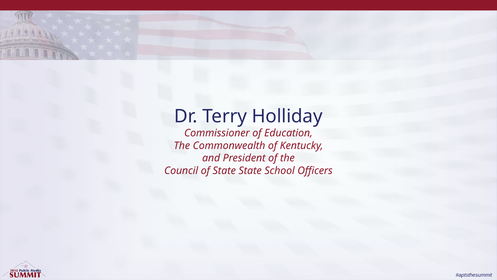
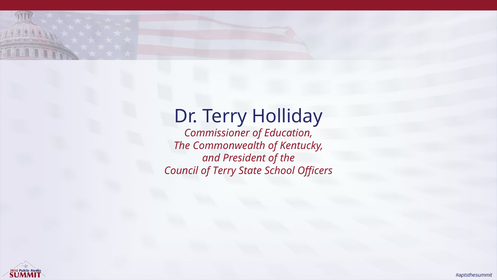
of State: State -> Terry
